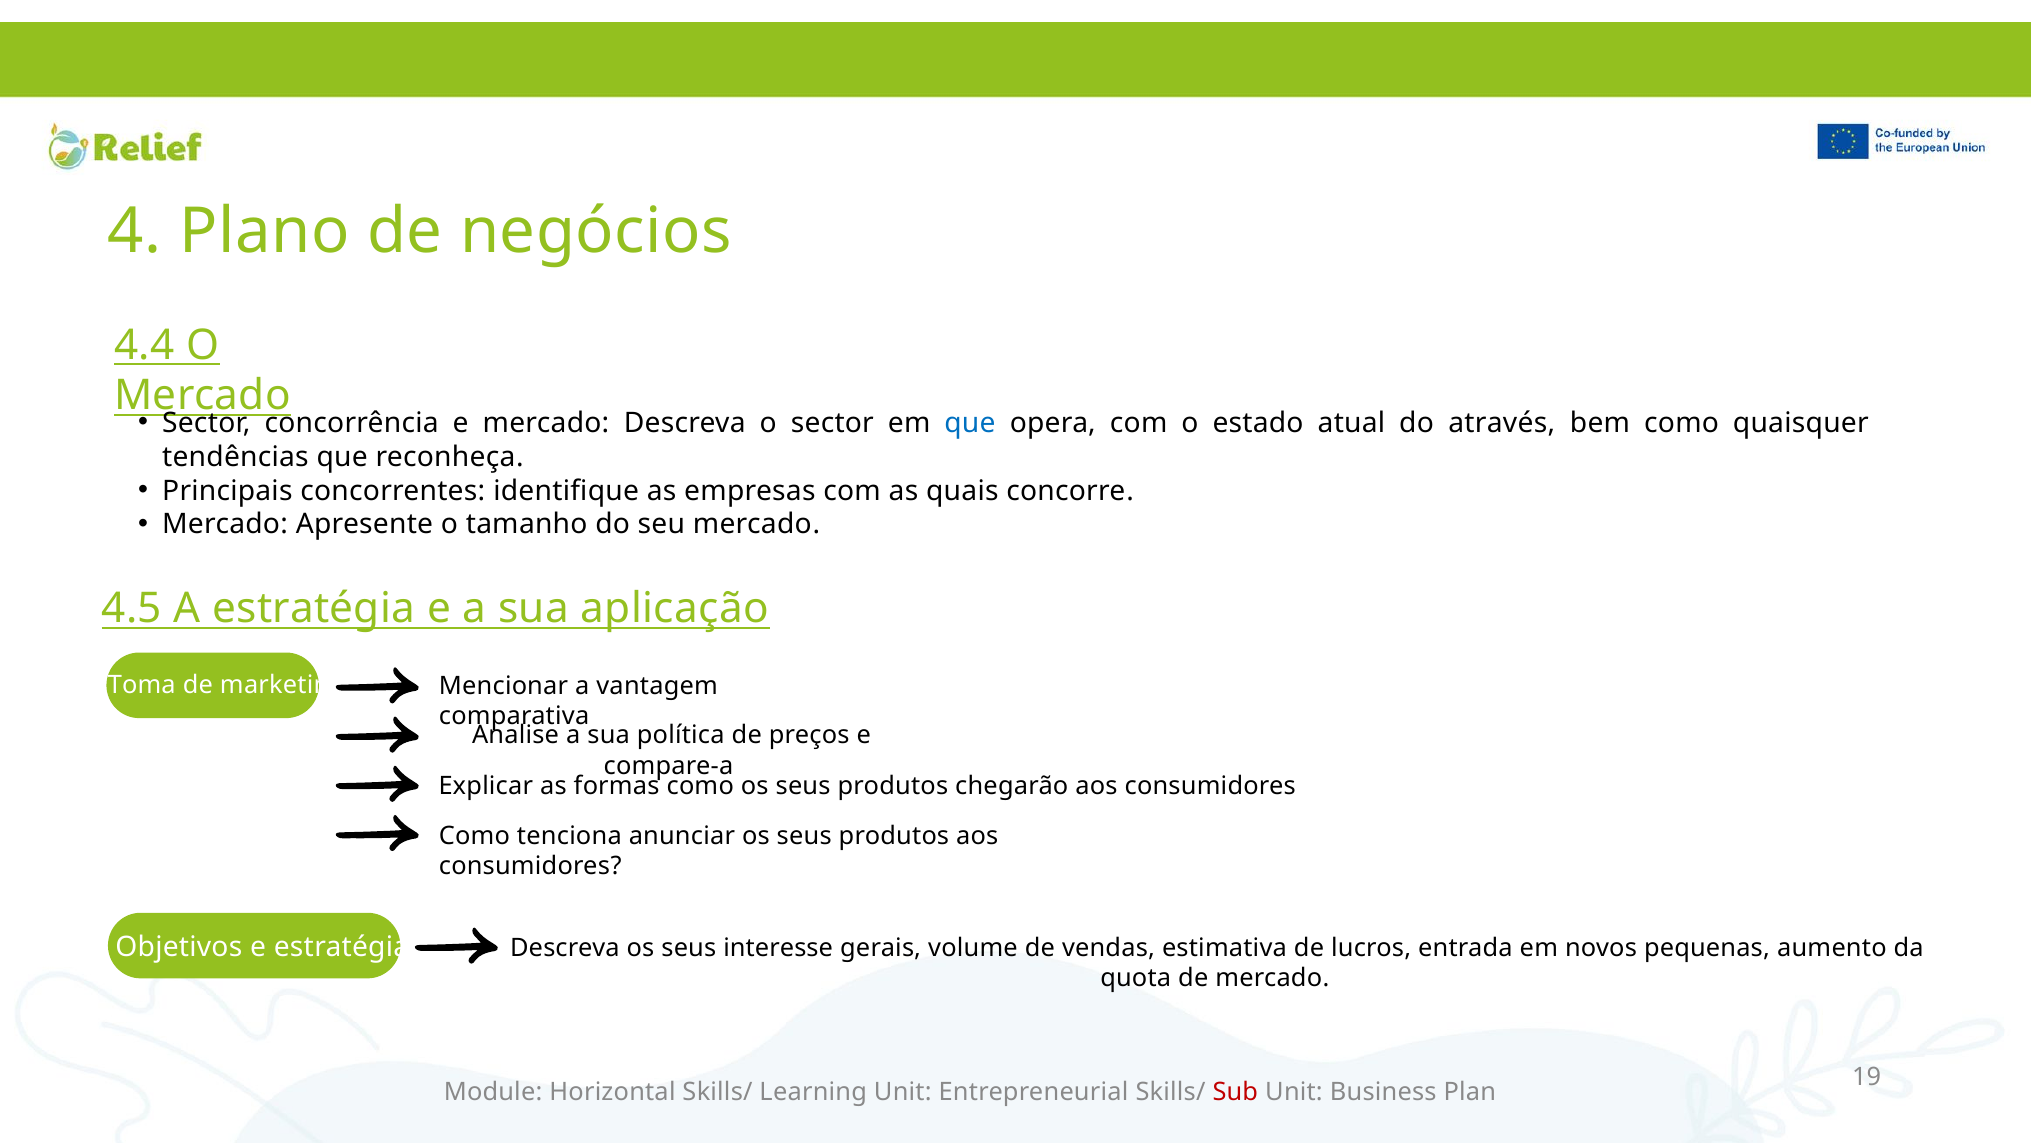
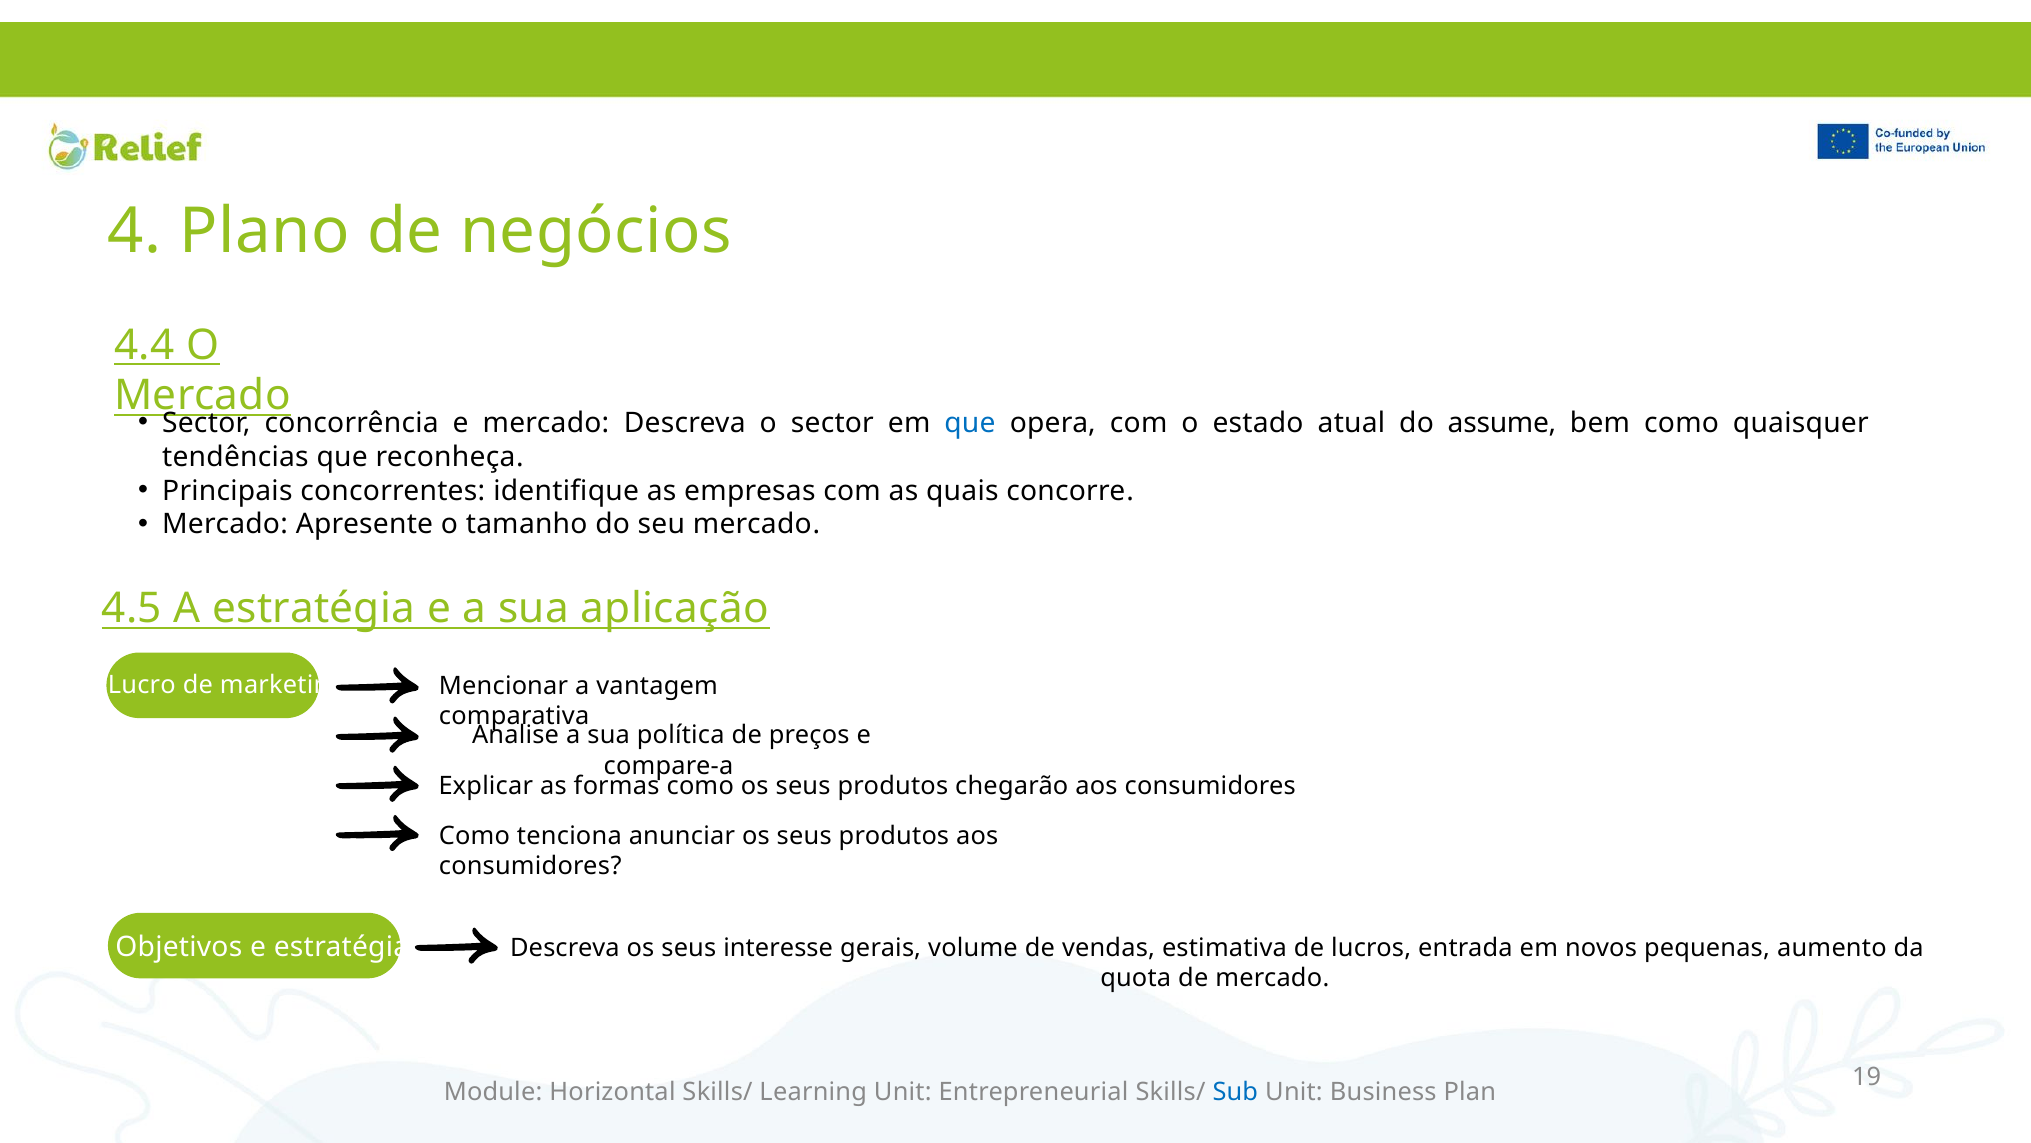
através: através -> assume
Toma: Toma -> Lucro
Sub colour: red -> blue
